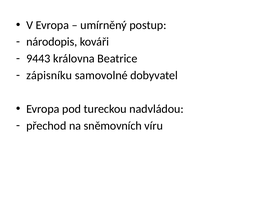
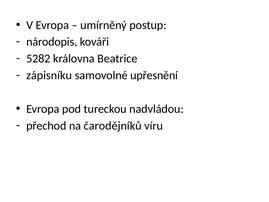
9443: 9443 -> 5282
dobyvatel: dobyvatel -> upřesnění
sněmovních: sněmovních -> čarodějníků
